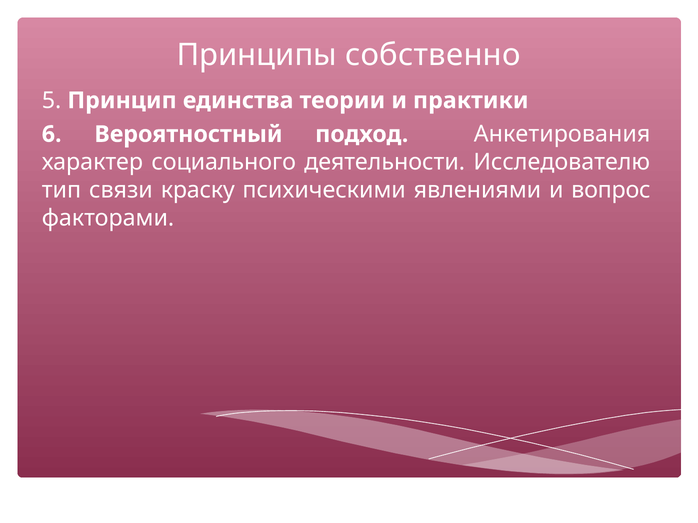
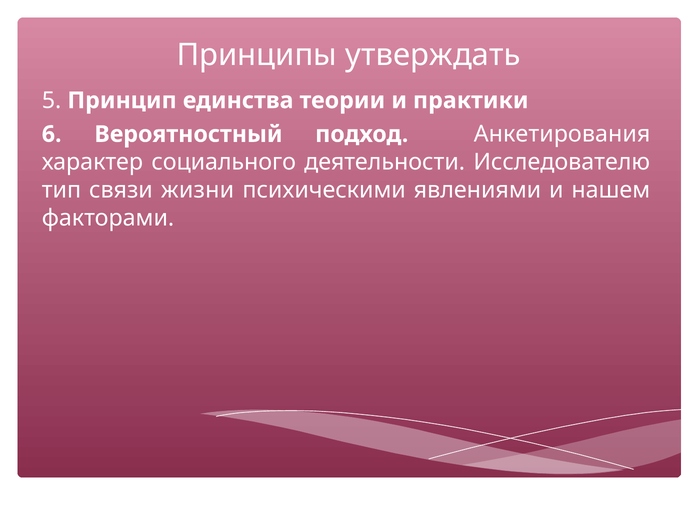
собственно: собственно -> утверждать
краску: краску -> жизни
вопрос: вопрос -> нашем
